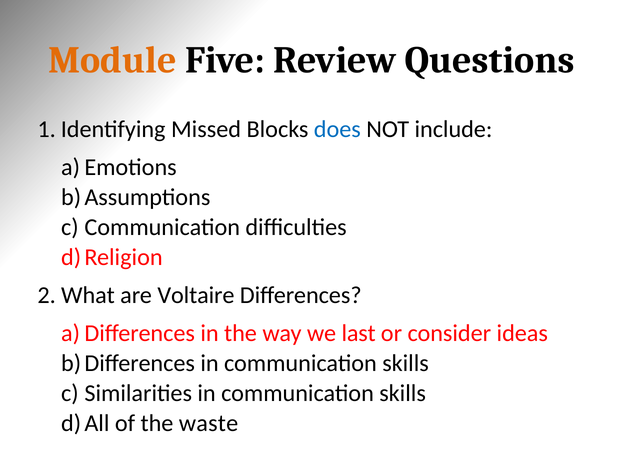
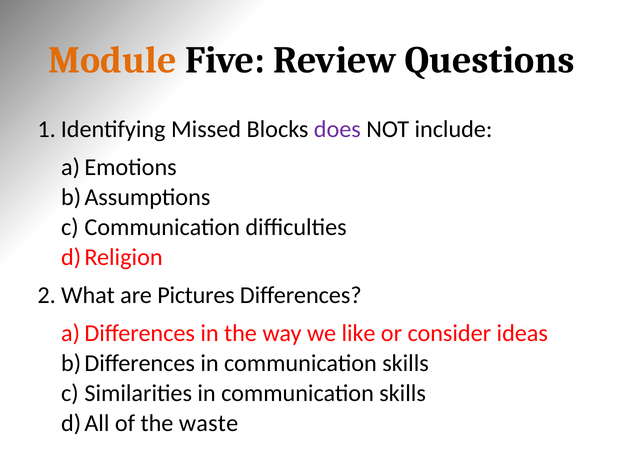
does colour: blue -> purple
Voltaire: Voltaire -> Pictures
last: last -> like
